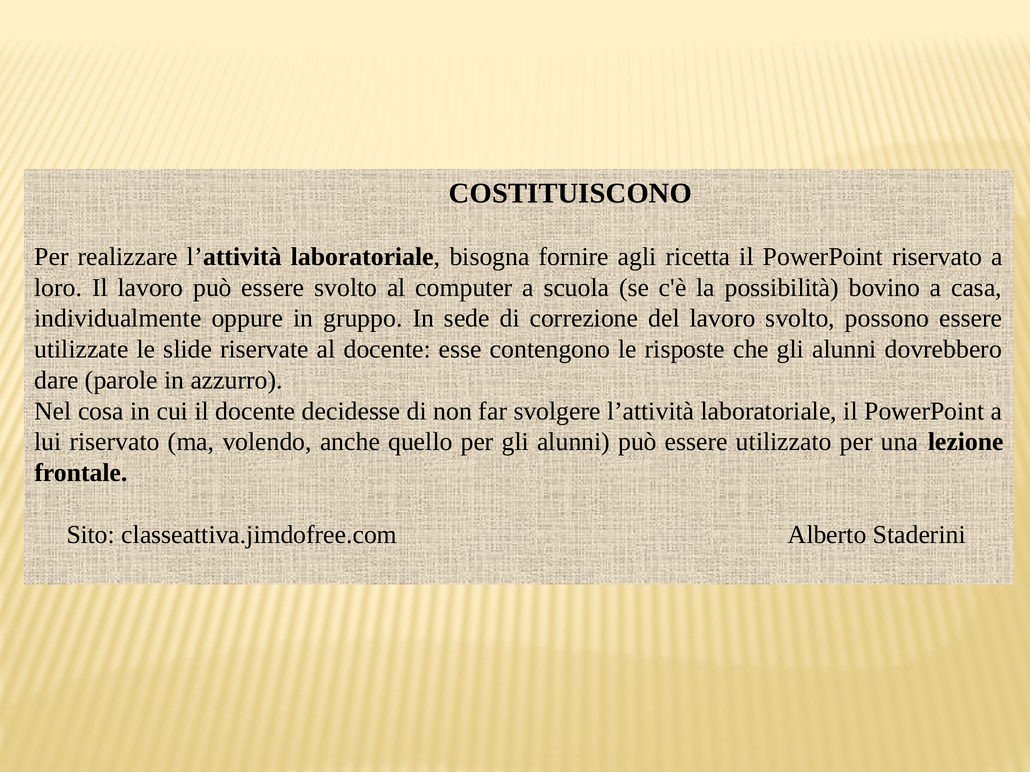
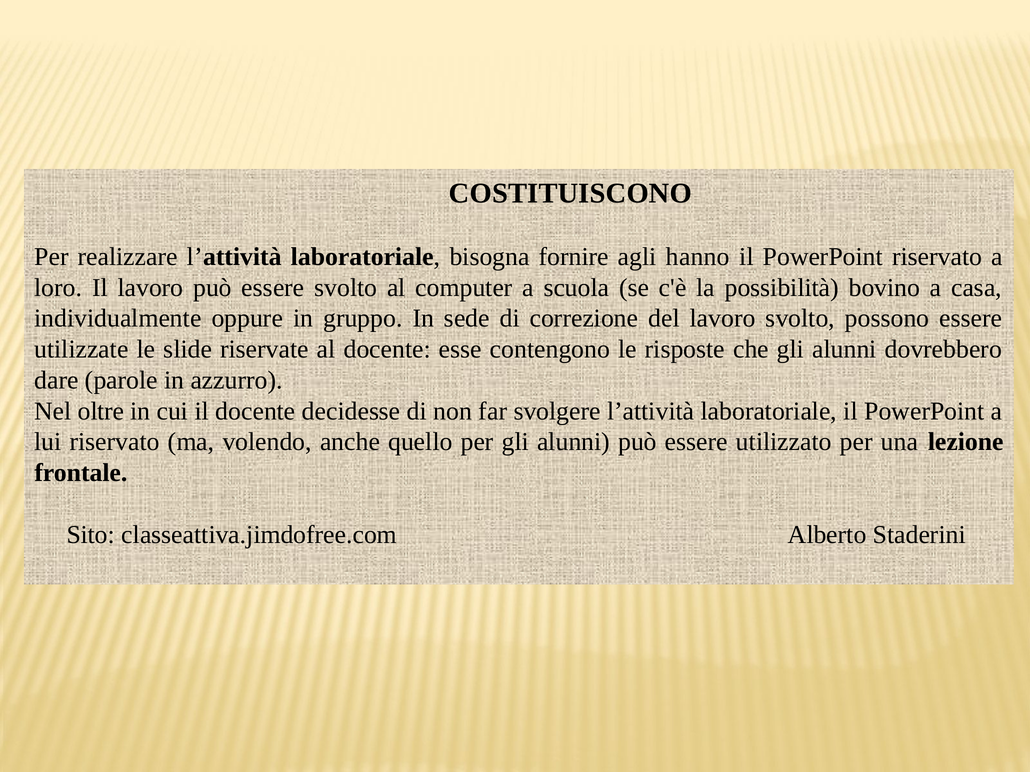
ricetta: ricetta -> hanno
cosa: cosa -> oltre
